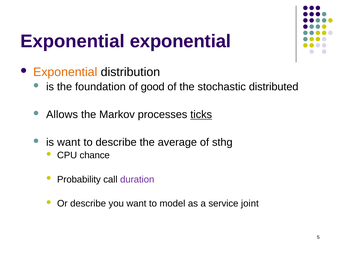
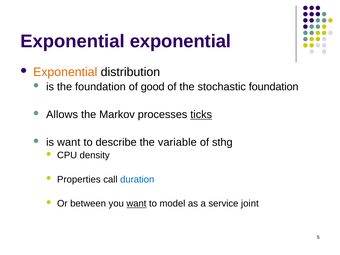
stochastic distributed: distributed -> foundation
average: average -> variable
chance: chance -> density
Probability: Probability -> Properties
duration colour: purple -> blue
Or describe: describe -> between
want at (136, 204) underline: none -> present
